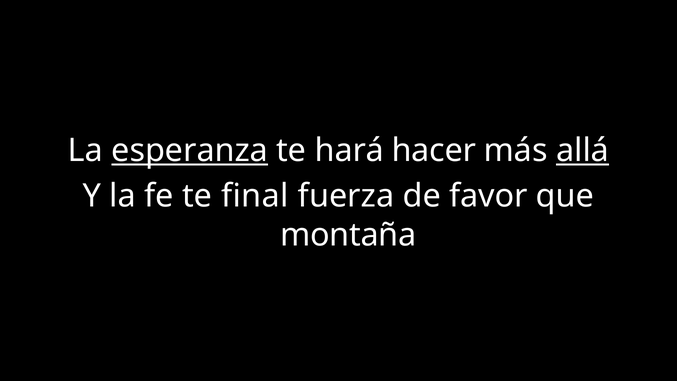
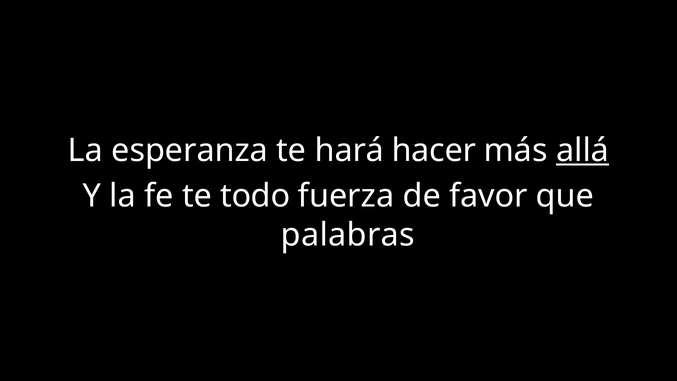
esperanza underline: present -> none
final: final -> todo
montaña: montaña -> palabras
